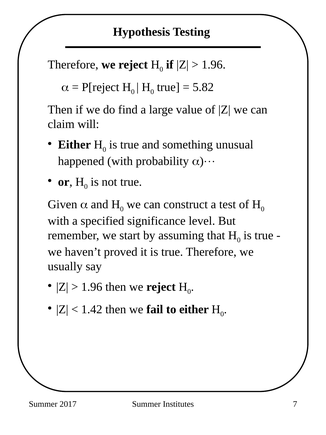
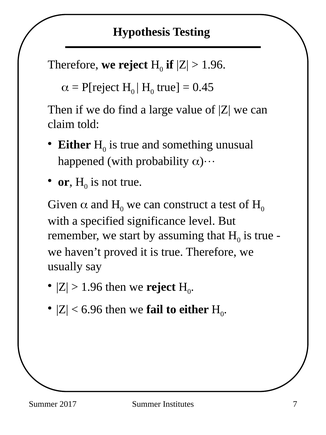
5.82: 5.82 -> 0.45
will: will -> told
1.42: 1.42 -> 6.96
